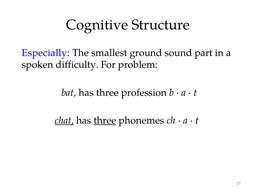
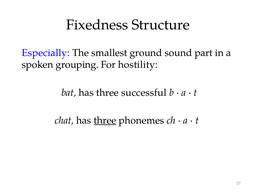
Cognitive: Cognitive -> Fixedness
difficulty: difficulty -> grouping
problem: problem -> hostility
profession: profession -> successful
chat underline: present -> none
